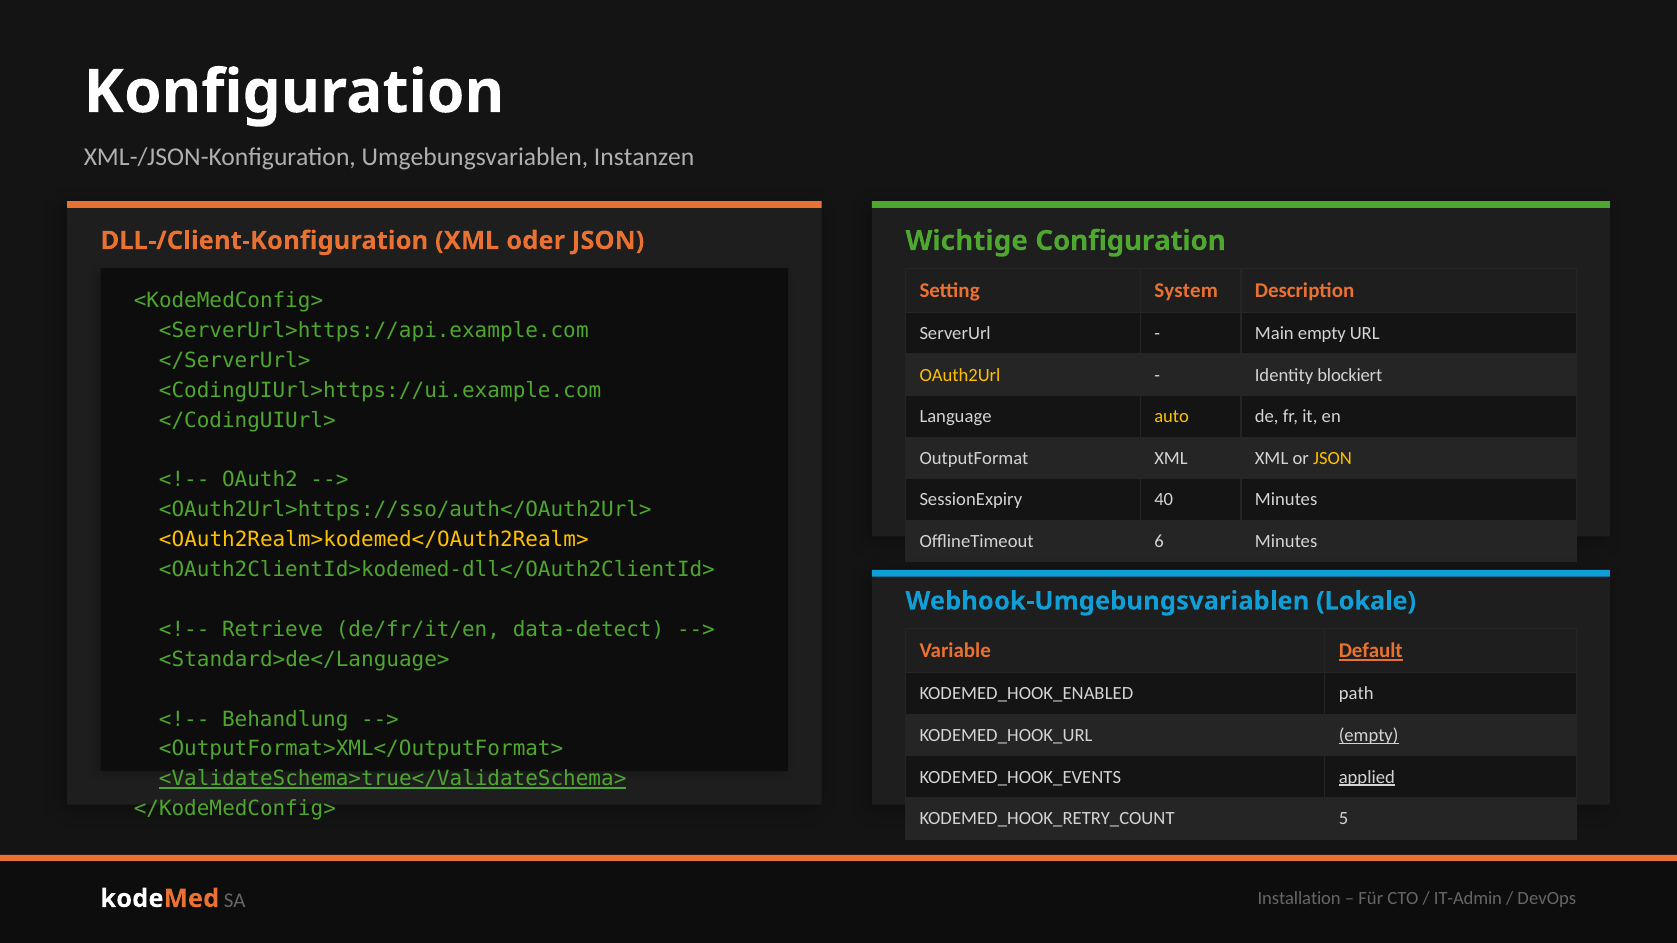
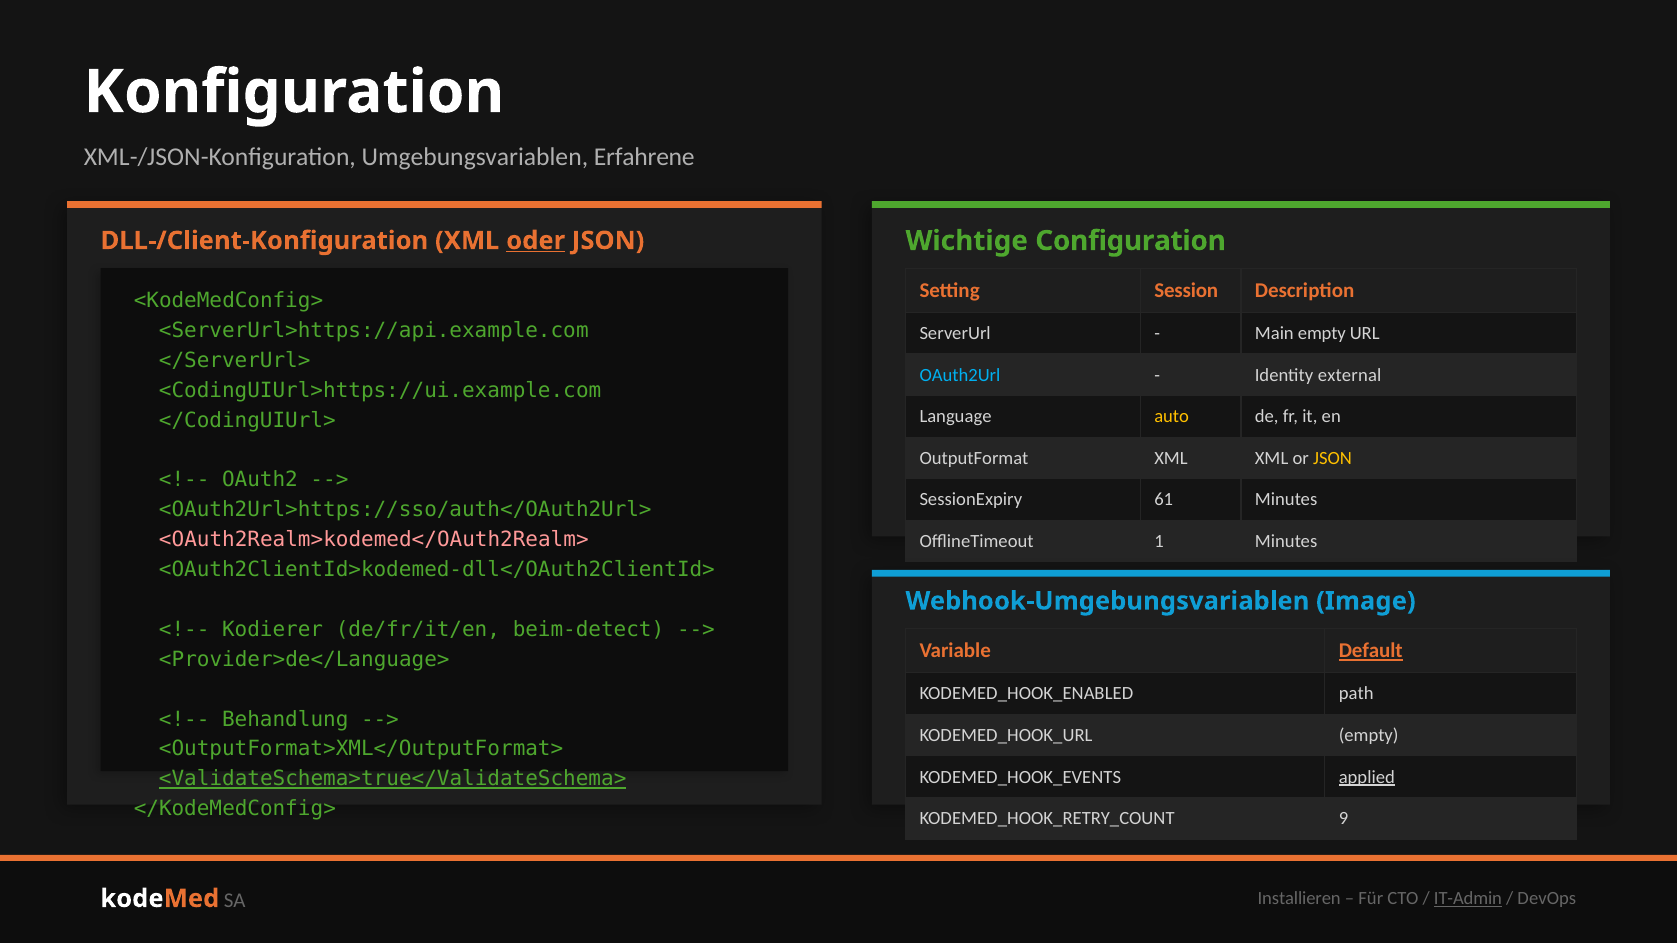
Instanzen: Instanzen -> Erfahrene
oder underline: none -> present
System: System -> Session
OAuth2Url colour: yellow -> light blue
blockiert: blockiert -> external
40: 40 -> 61
<OAuth2Realm>kodemed</OAuth2Realm> colour: yellow -> pink
6: 6 -> 1
Lokale: Lokale -> Image
Retrieve: Retrieve -> Kodierer
data-detect: data-detect -> beim-detect
<Standard>de</Language>: <Standard>de</Language> -> <Provider>de</Language>
empty at (1369, 736) underline: present -> none
5: 5 -> 9
Installation: Installation -> Installieren
IT-Admin underline: none -> present
